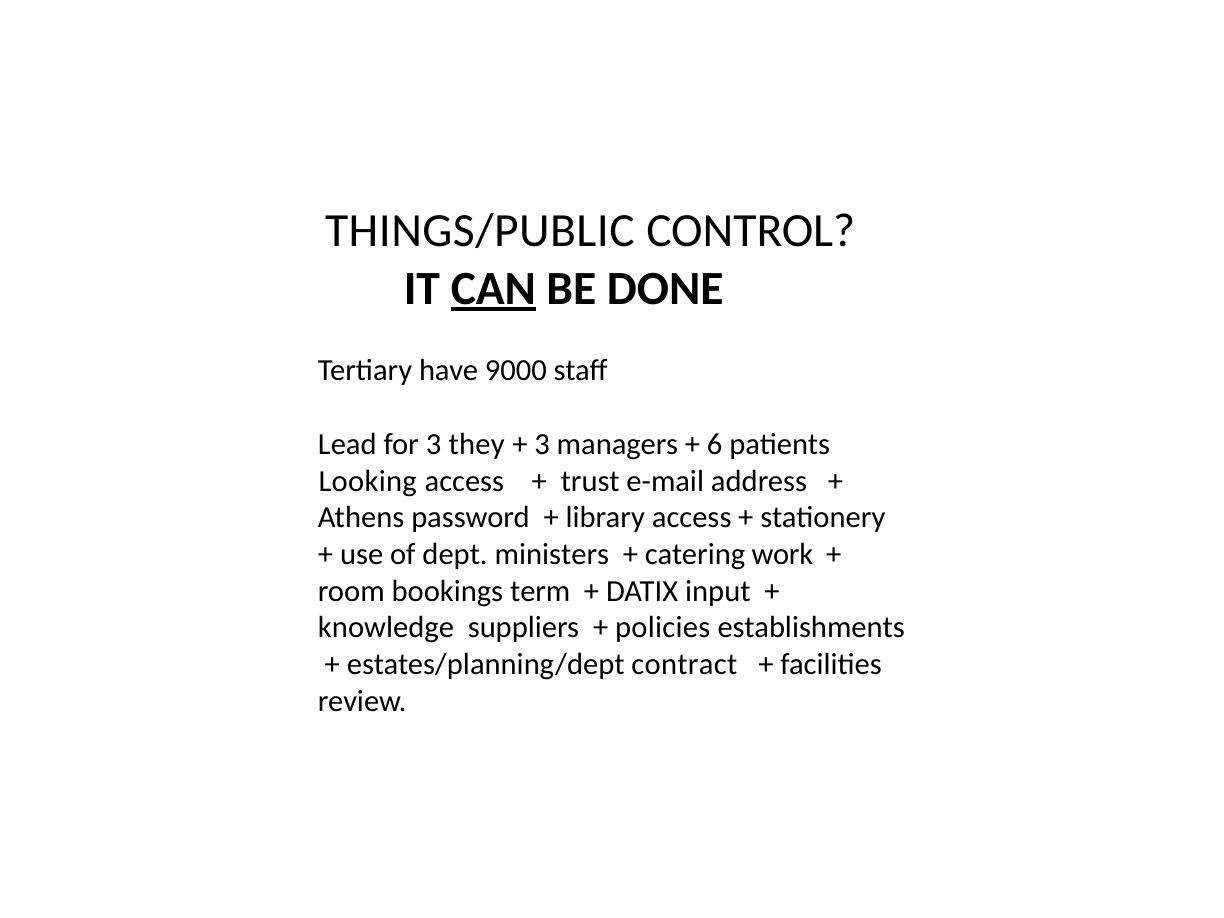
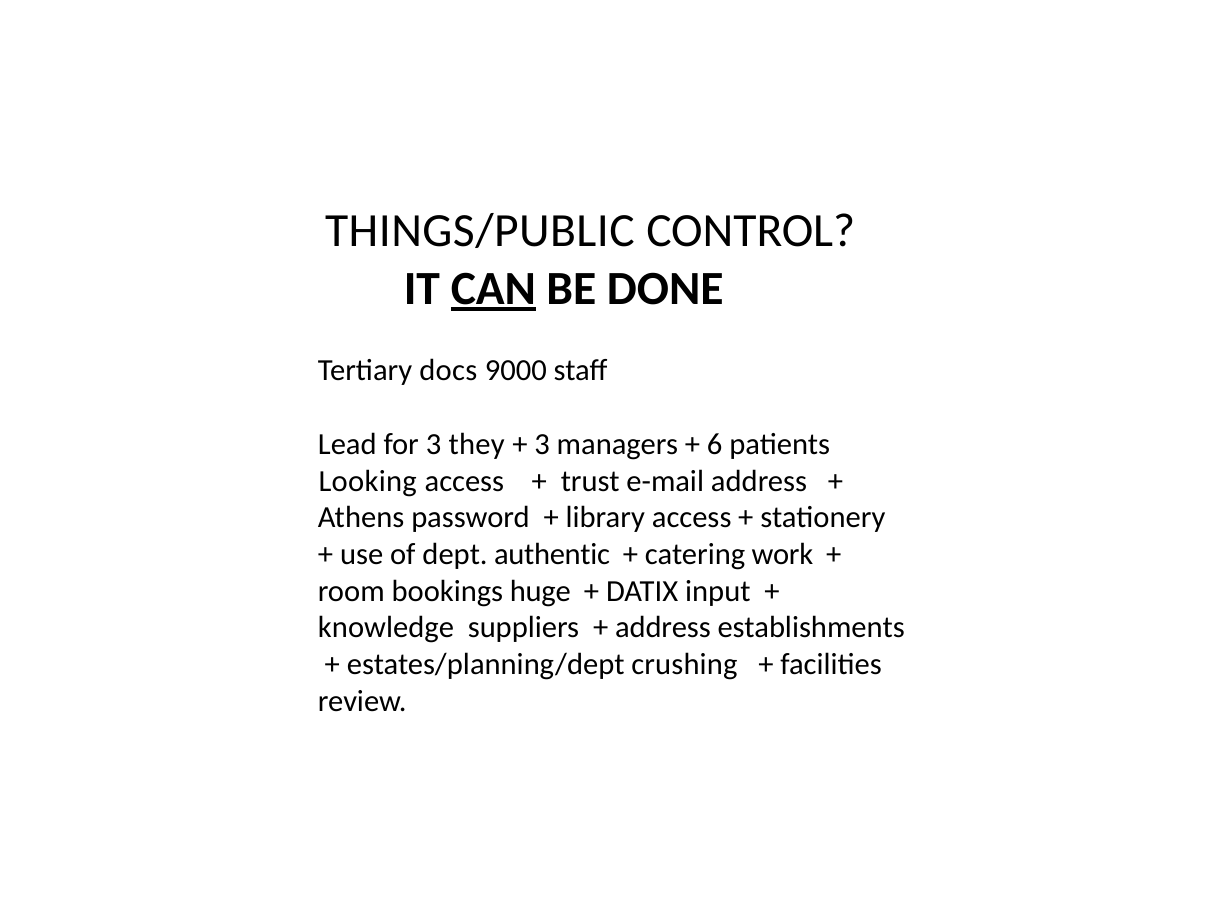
have: have -> docs
ministers: ministers -> authentic
term: term -> huge
policies at (663, 628): policies -> address
contract: contract -> crushing
